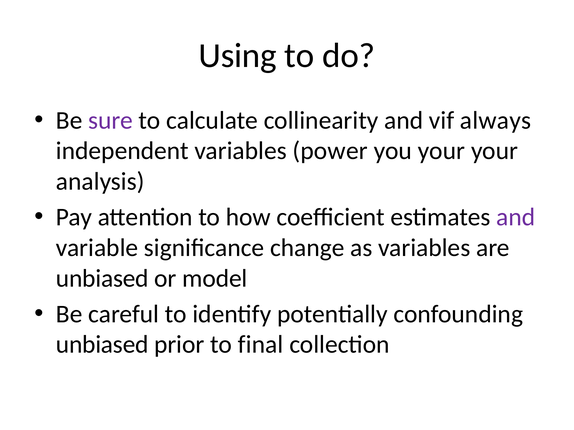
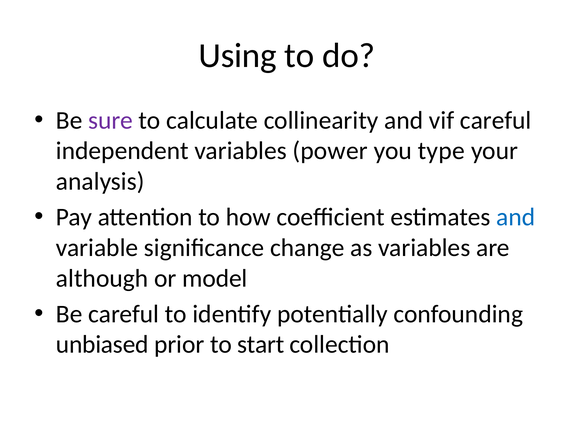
vif always: always -> careful
you your: your -> type
and at (516, 217) colour: purple -> blue
unbiased at (102, 279): unbiased -> although
final: final -> start
